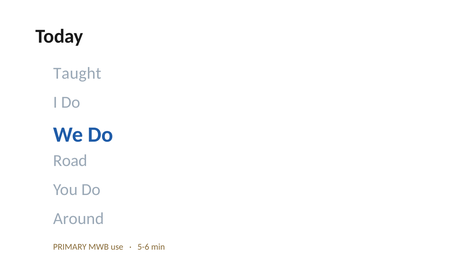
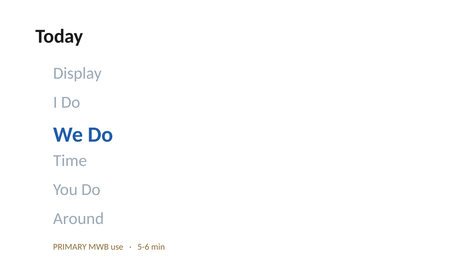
Taught: Taught -> Display
Road: Road -> Time
